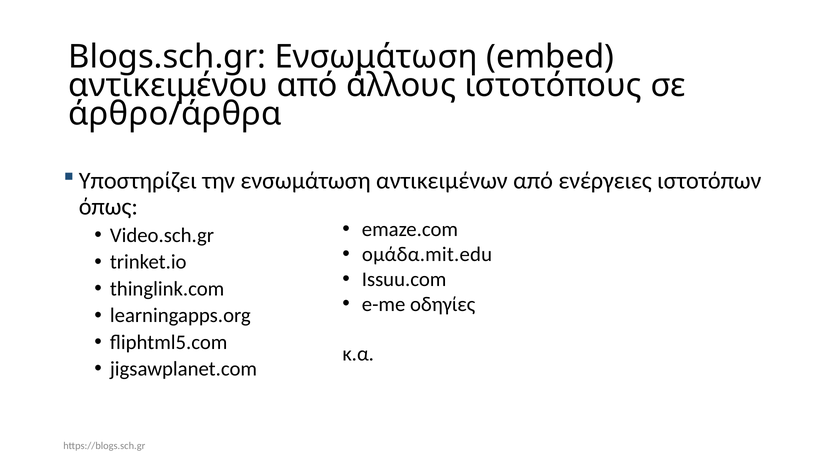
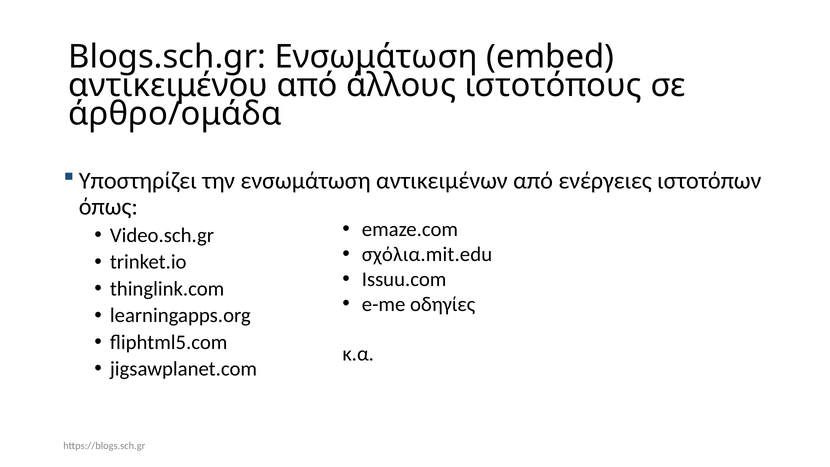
άρθρο/άρθρα: άρθρο/άρθρα -> άρθρο/ομάδα
ομάδα.mit.edu: ομάδα.mit.edu -> σχόλια.mit.edu
